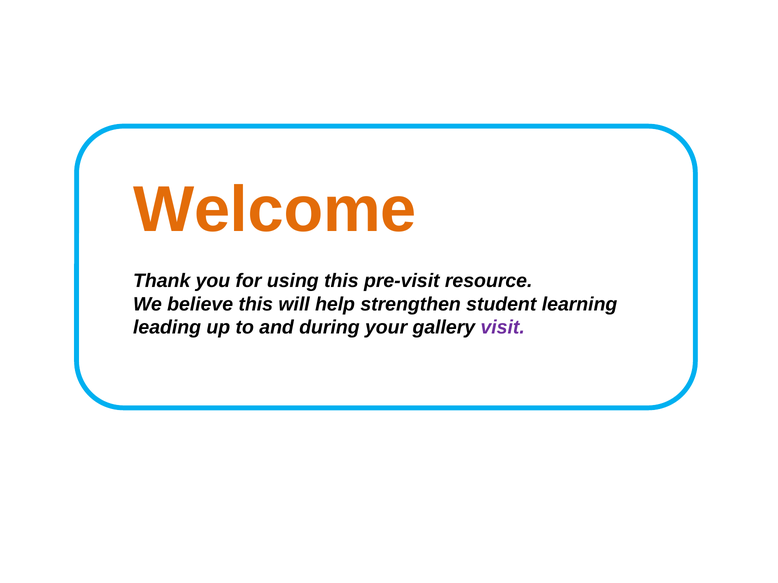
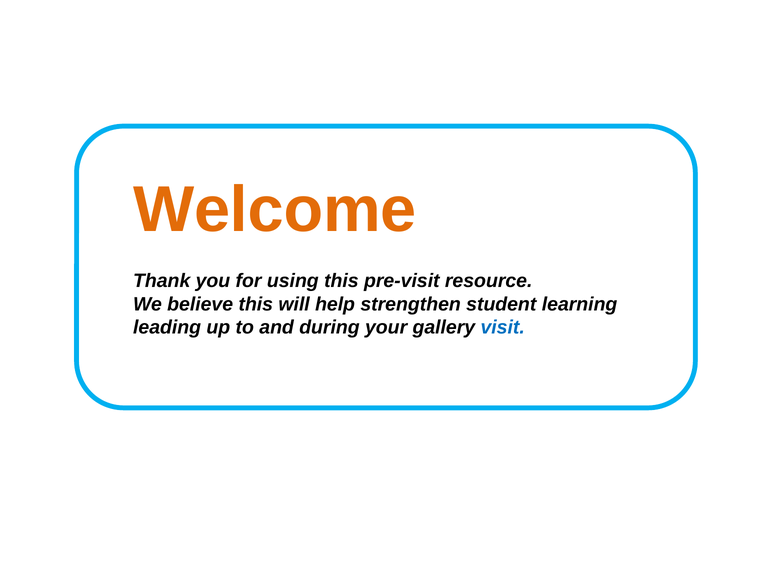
visit colour: purple -> blue
